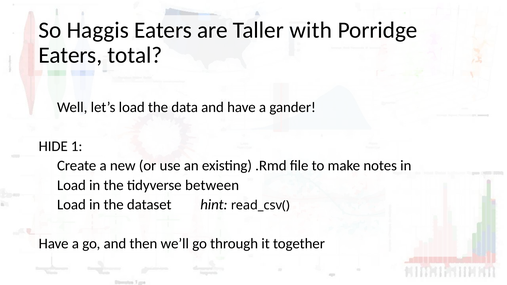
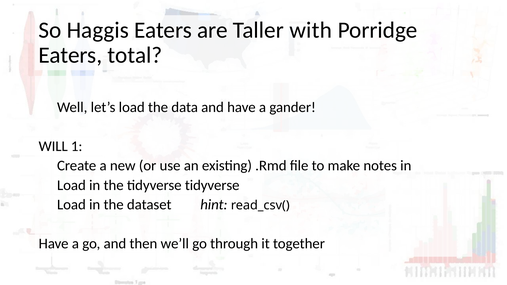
HIDE: HIDE -> WILL
tidyverse between: between -> tidyverse
